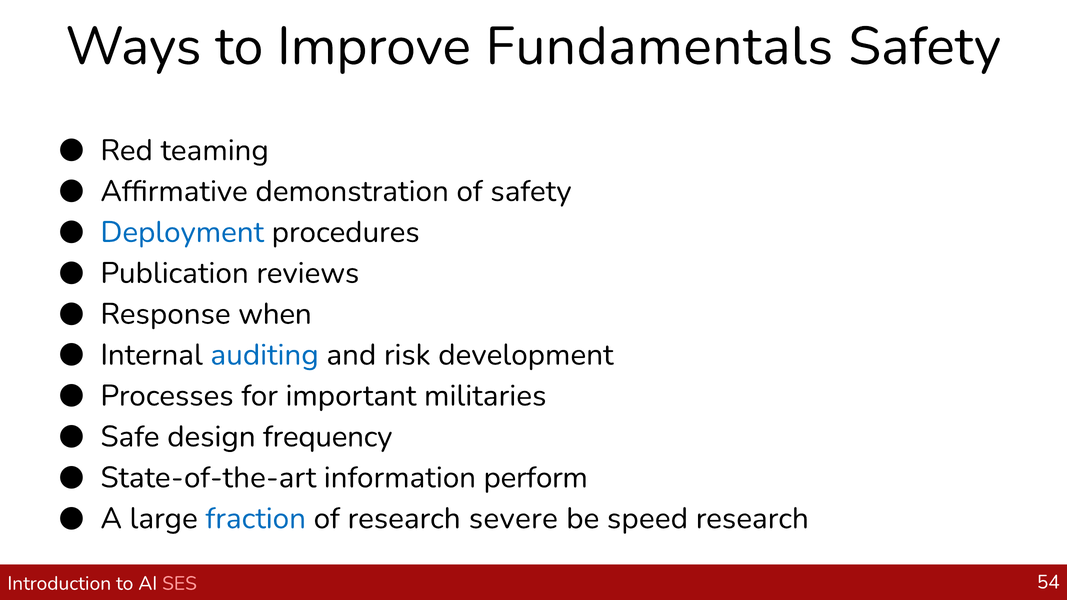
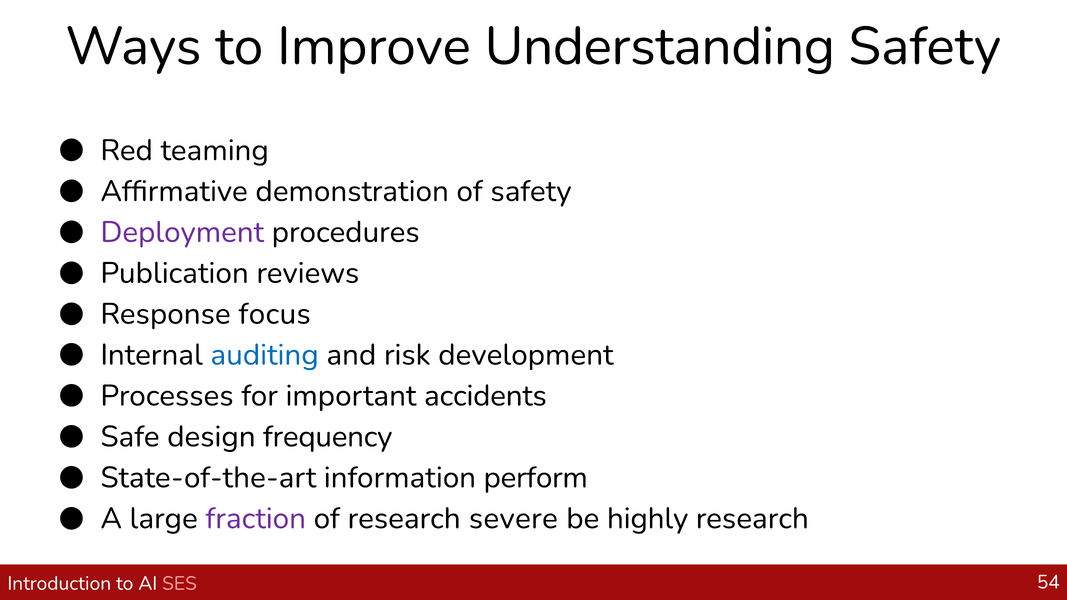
Fundamentals: Fundamentals -> Understanding
Deployment colour: blue -> purple
when: when -> focus
militaries: militaries -> accidents
fraction colour: blue -> purple
speed: speed -> highly
